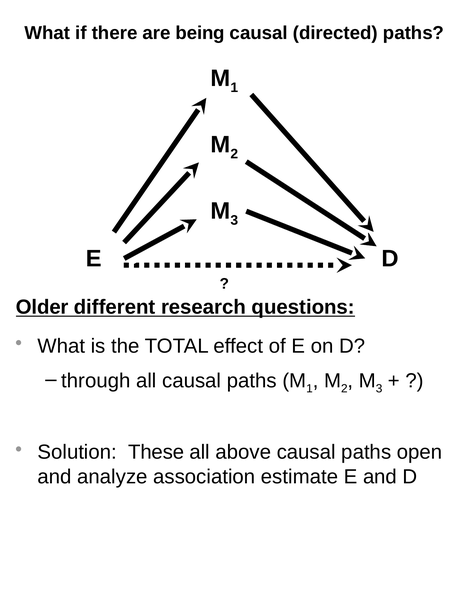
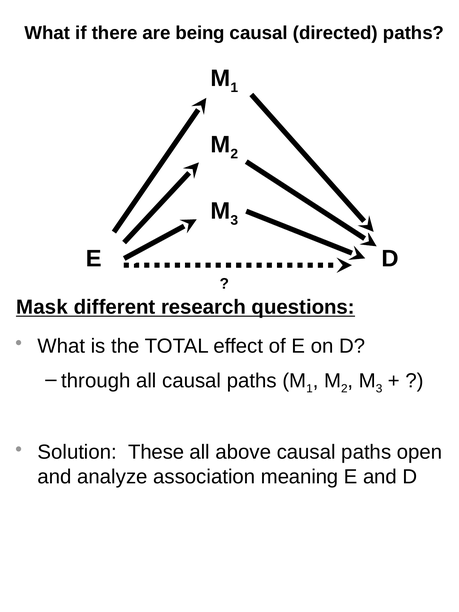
Older: Older -> Mask
estimate: estimate -> meaning
